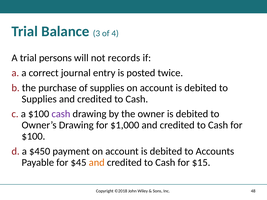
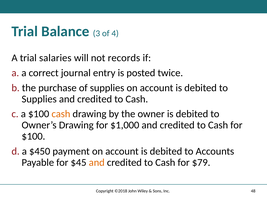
persons: persons -> salaries
cash at (61, 114) colour: purple -> orange
$15: $15 -> $79
